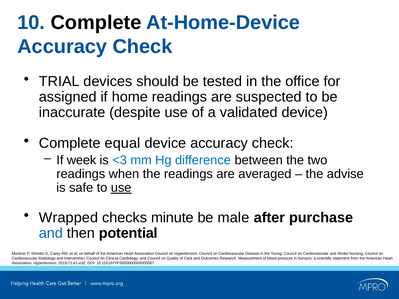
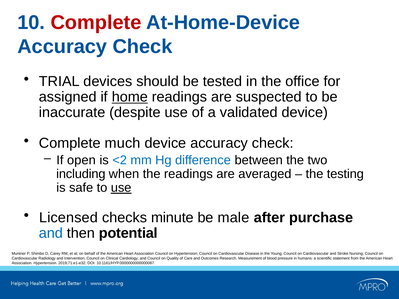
Complete at (96, 23) colour: black -> red
home underline: none -> present
equal: equal -> much
week: week -> open
<3: <3 -> <2
readings at (81, 174): readings -> including
advise: advise -> testing
Wrapped: Wrapped -> Licensed
